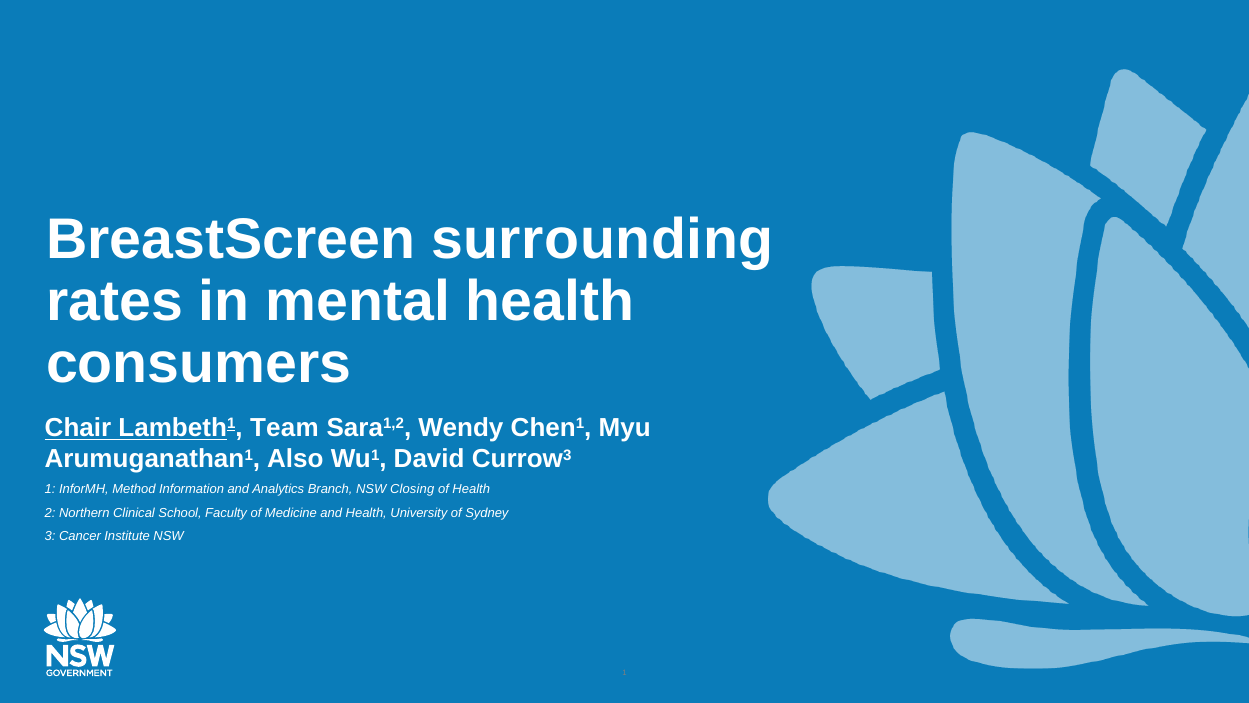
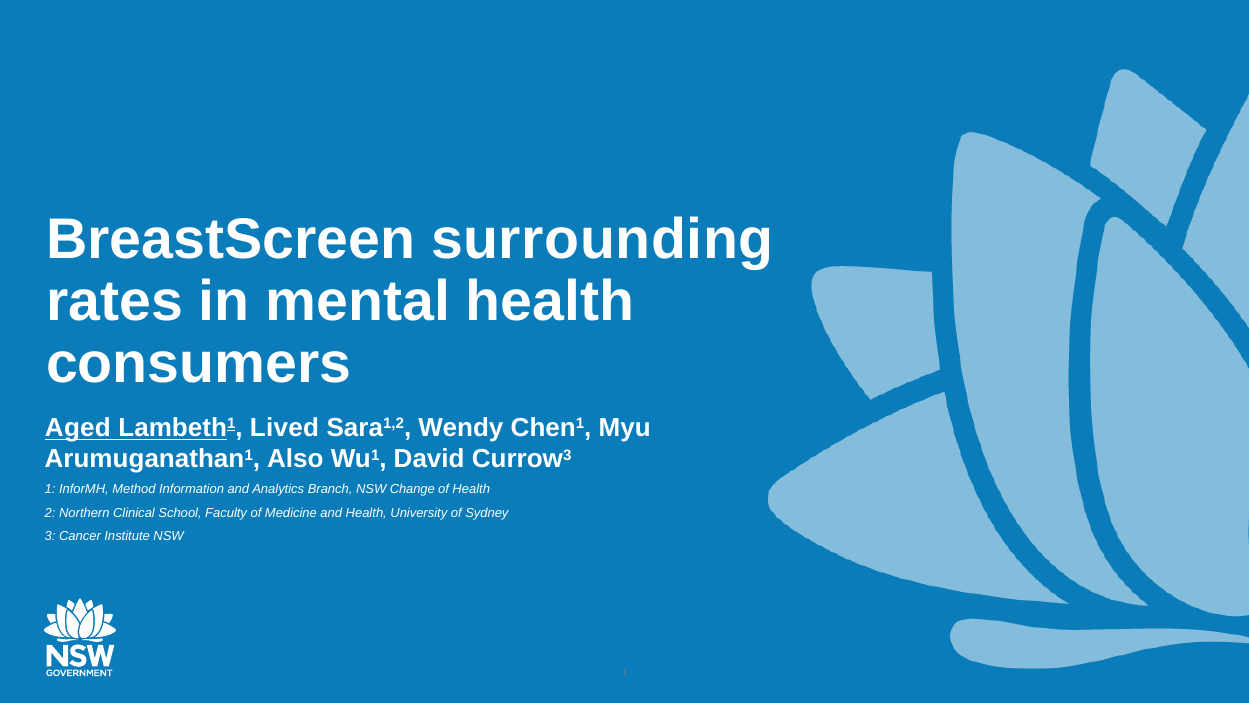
Chair: Chair -> Aged
Team: Team -> Lived
Closing: Closing -> Change
